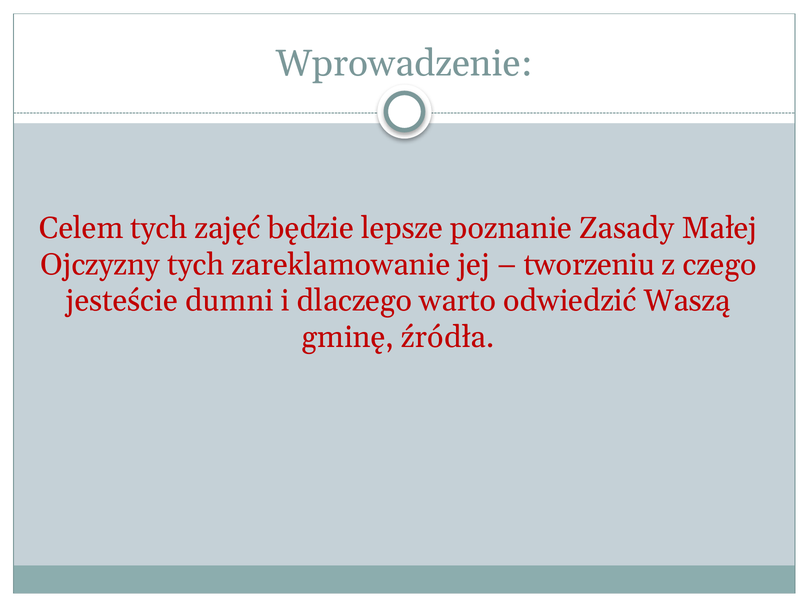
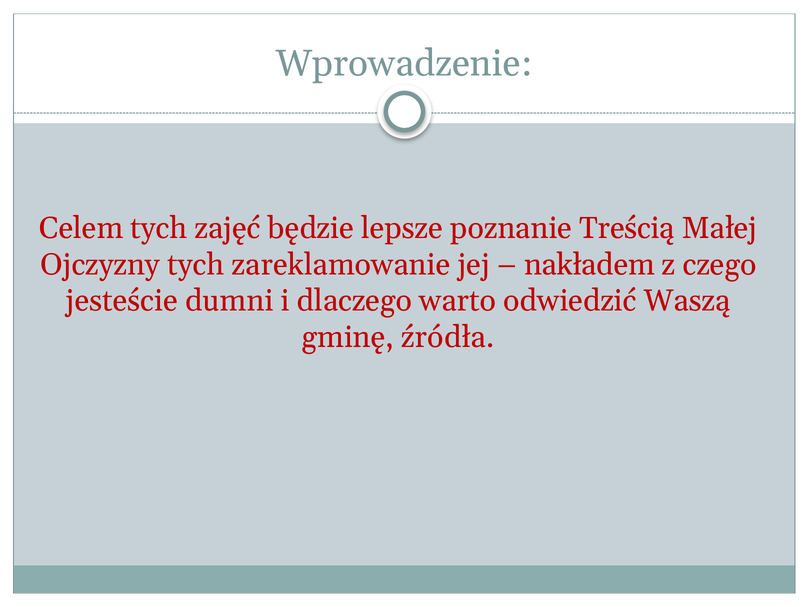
Zasady: Zasady -> Treścią
tworzeniu: tworzeniu -> nakładem
